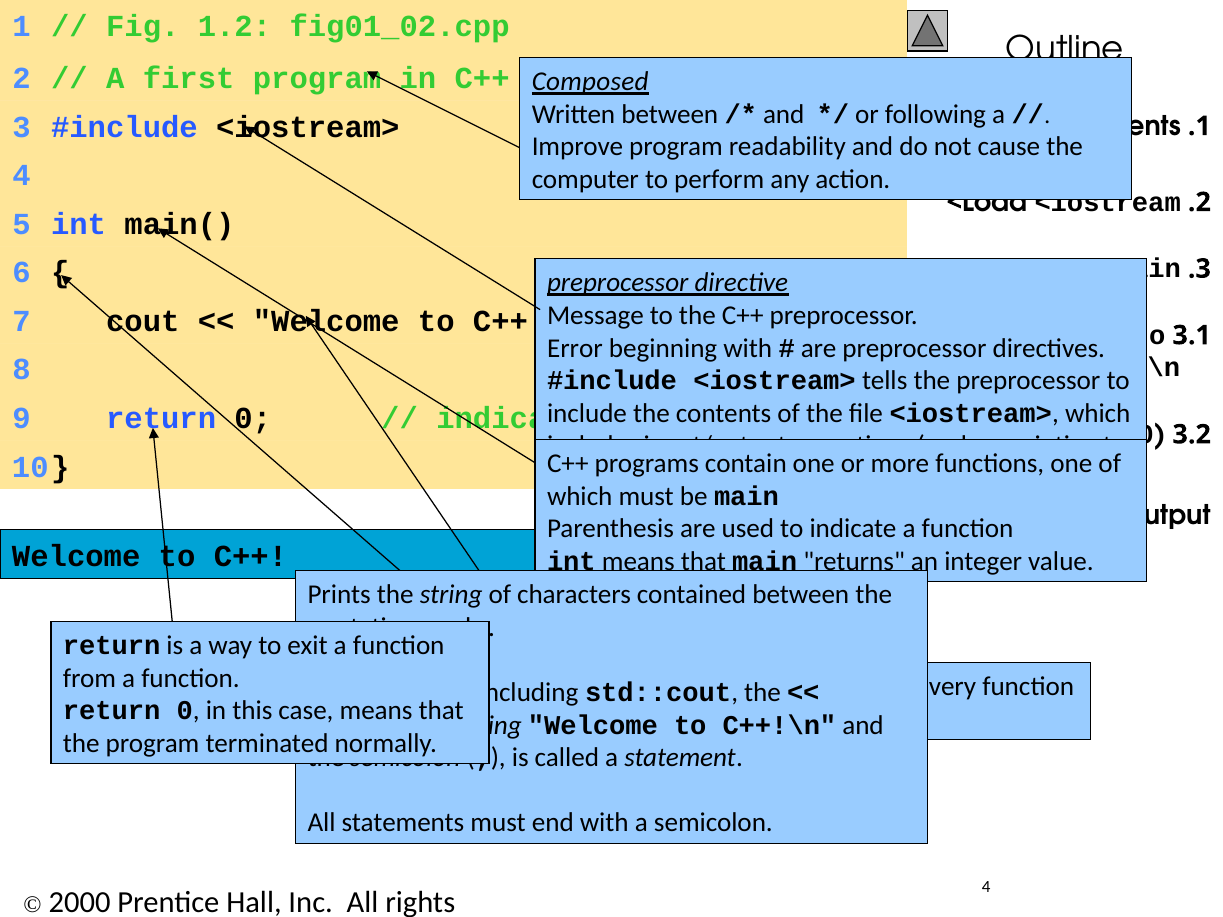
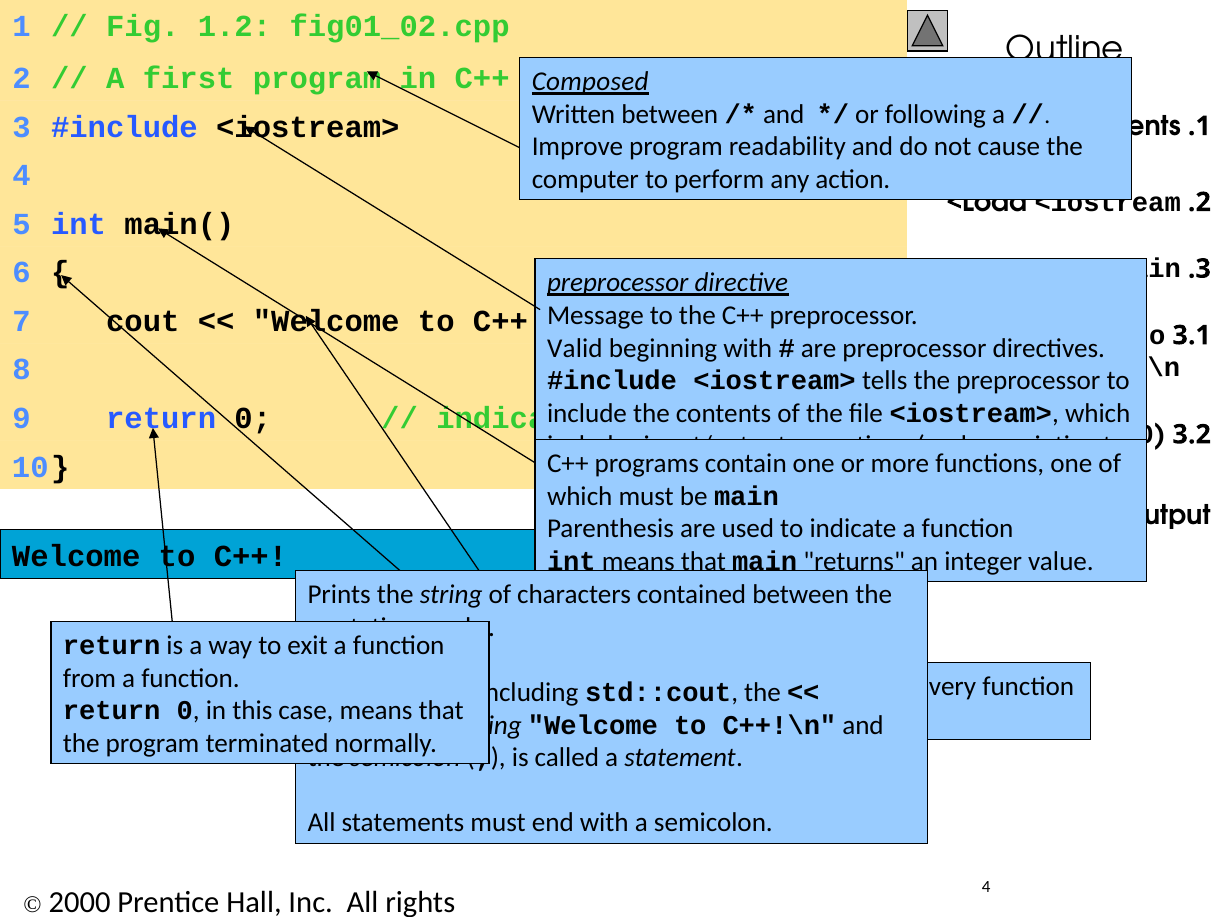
Error: Error -> Valid
